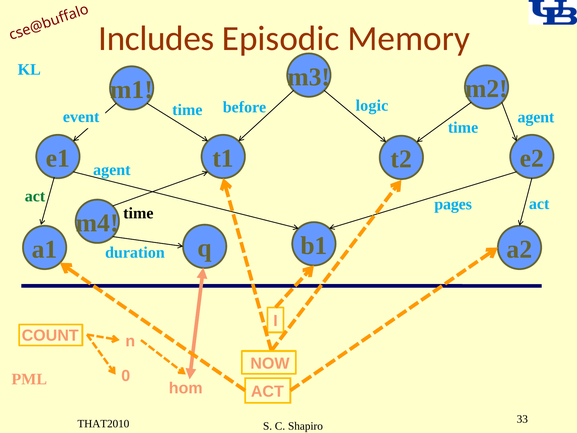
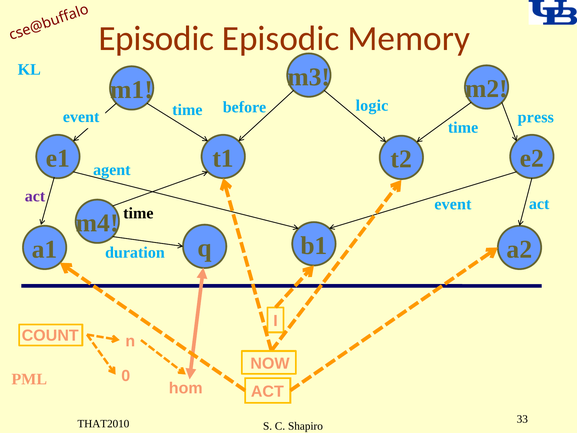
Includes at (156, 39): Includes -> Episodic
event agent: agent -> press
act at (35, 196) colour: green -> purple
pages at (453, 204): pages -> event
